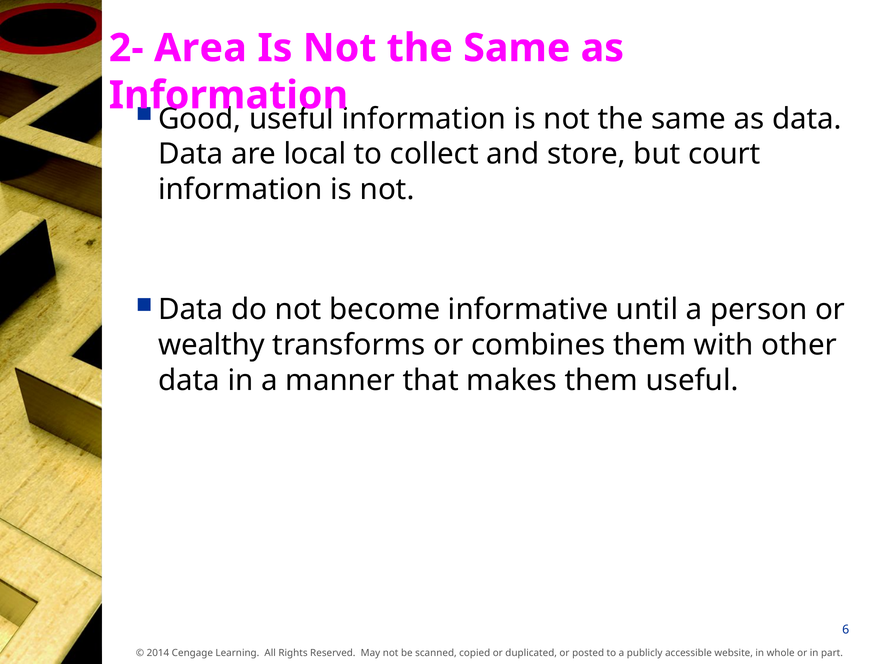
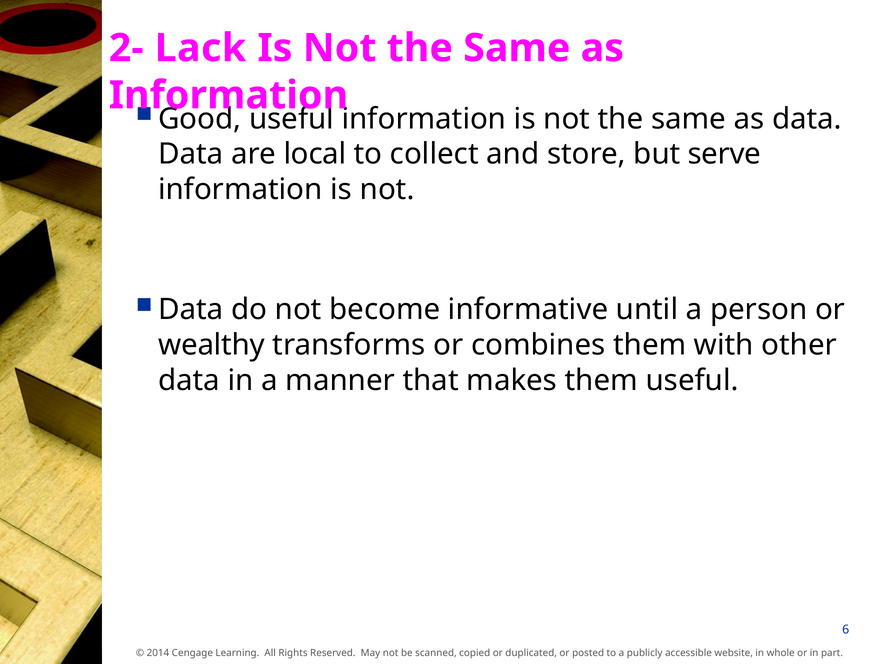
Area: Area -> Lack
court: court -> serve
